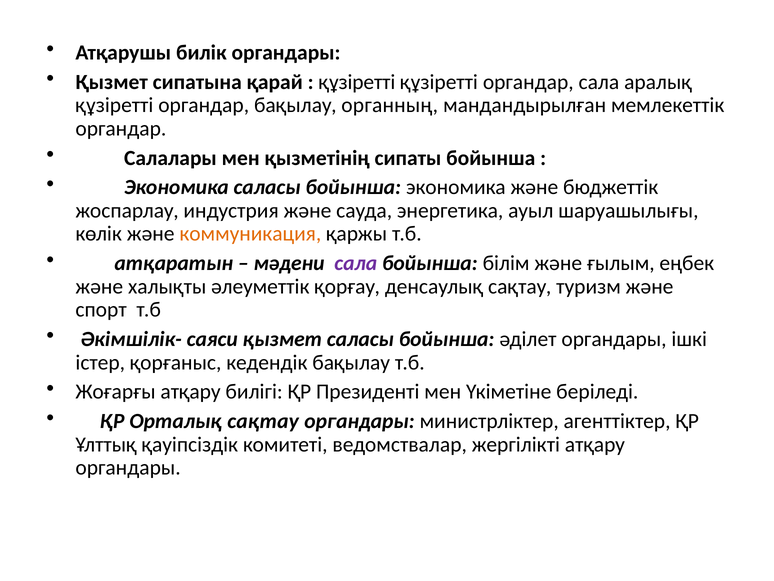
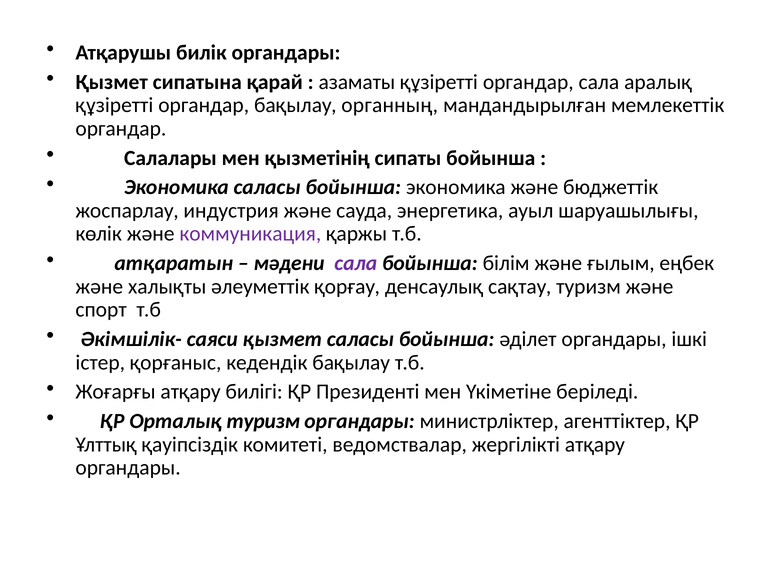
құзіретті at (357, 82): құзіретті -> азаматы
коммуникация colour: orange -> purple
Орталық сақтау: сақтау -> туризм
